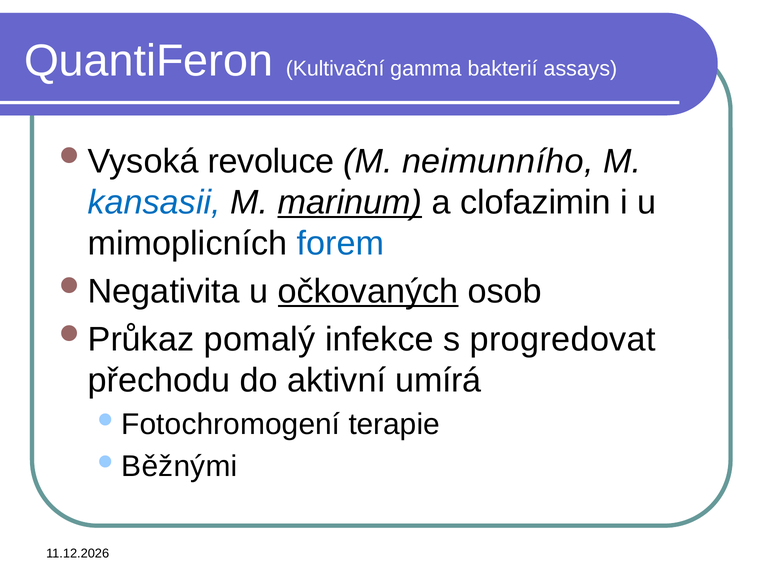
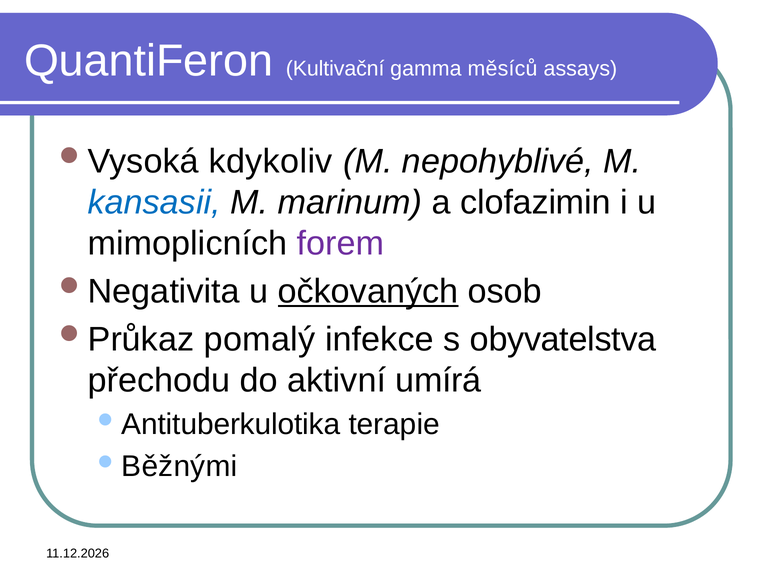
bakterií: bakterií -> měsíců
revoluce: revoluce -> kdykoliv
neimunního: neimunního -> nepohyblivé
marinum underline: present -> none
forem colour: blue -> purple
progredovat: progredovat -> obyvatelstva
Fotochromogení: Fotochromogení -> Antituberkulotika
